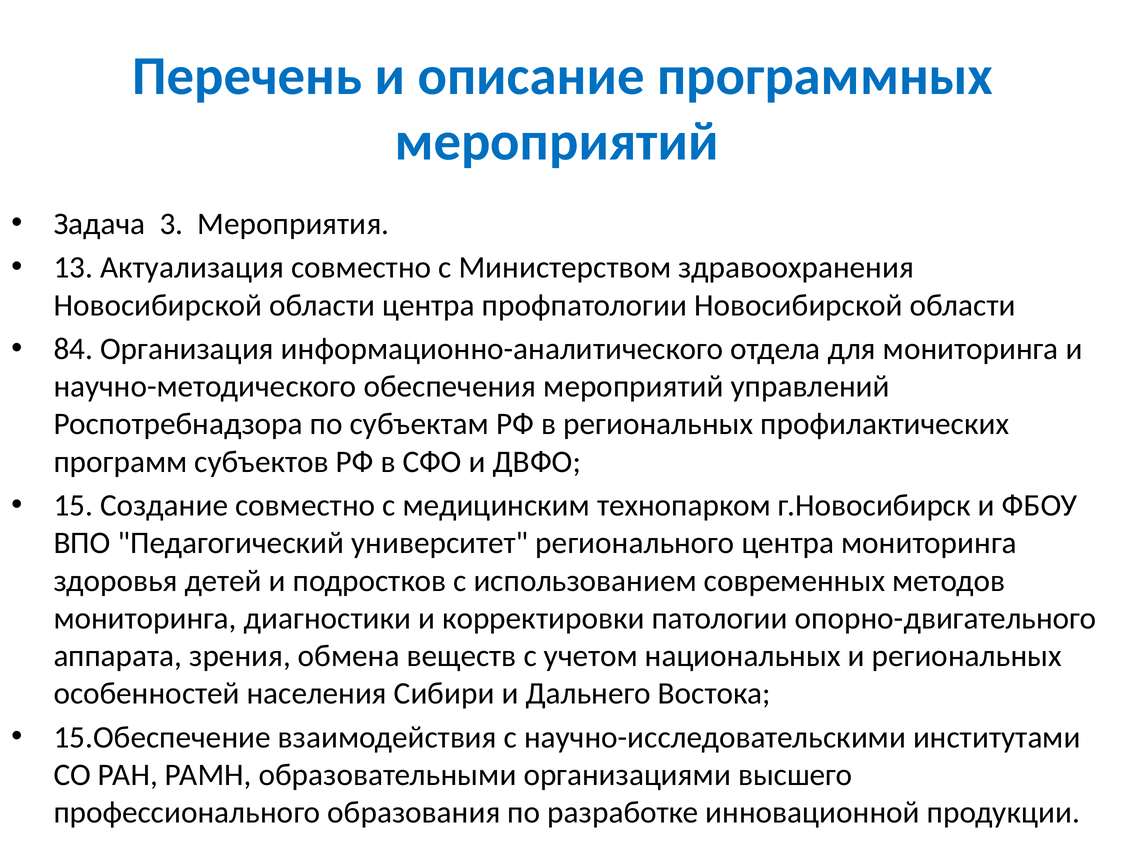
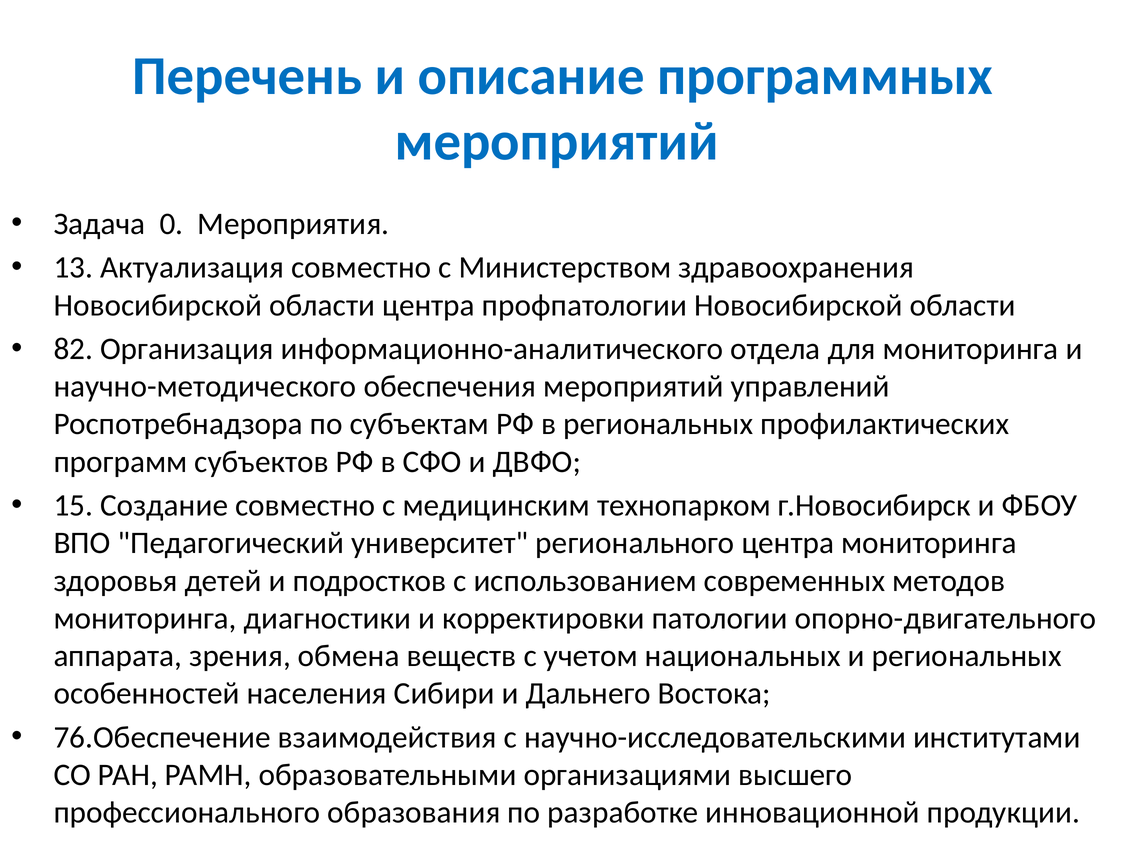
3: 3 -> 0
84: 84 -> 82
15.Обеспечение: 15.Обеспечение -> 76.Обеспечение
